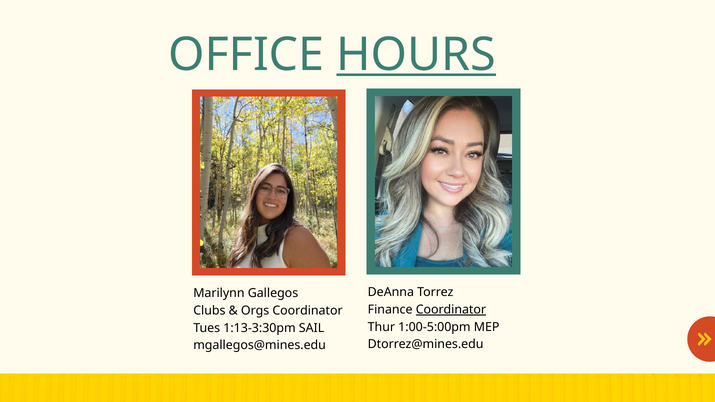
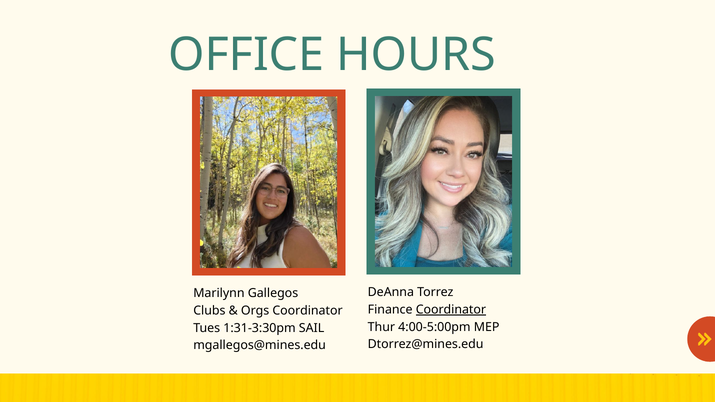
HOURS underline: present -> none
1:00-5:00pm: 1:00-5:00pm -> 4:00-5:00pm
1:13-3:30pm: 1:13-3:30pm -> 1:31-3:30pm
